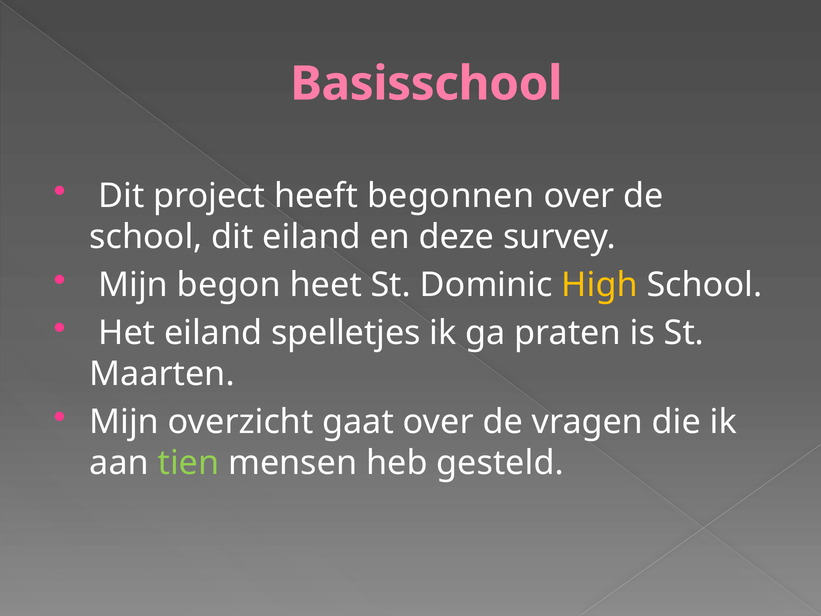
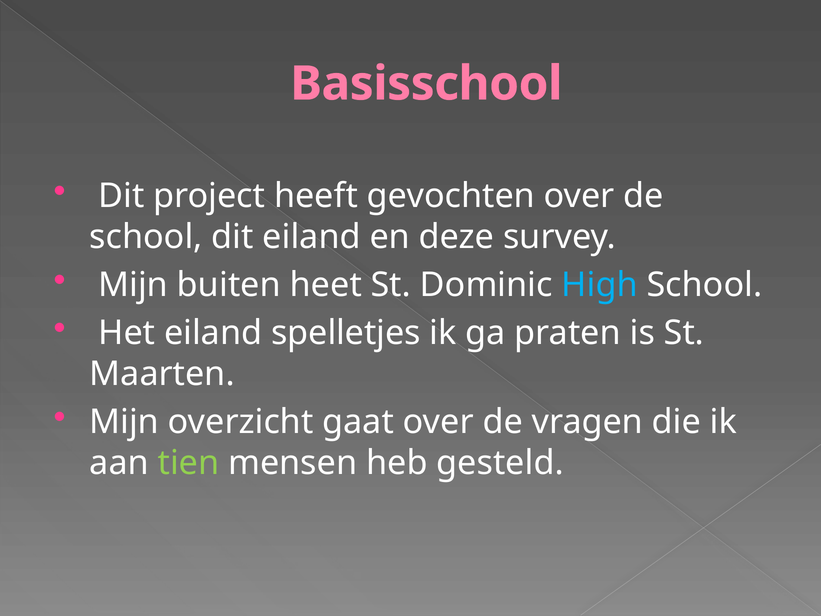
begonnen: begonnen -> gevochten
begon: begon -> buiten
High colour: yellow -> light blue
